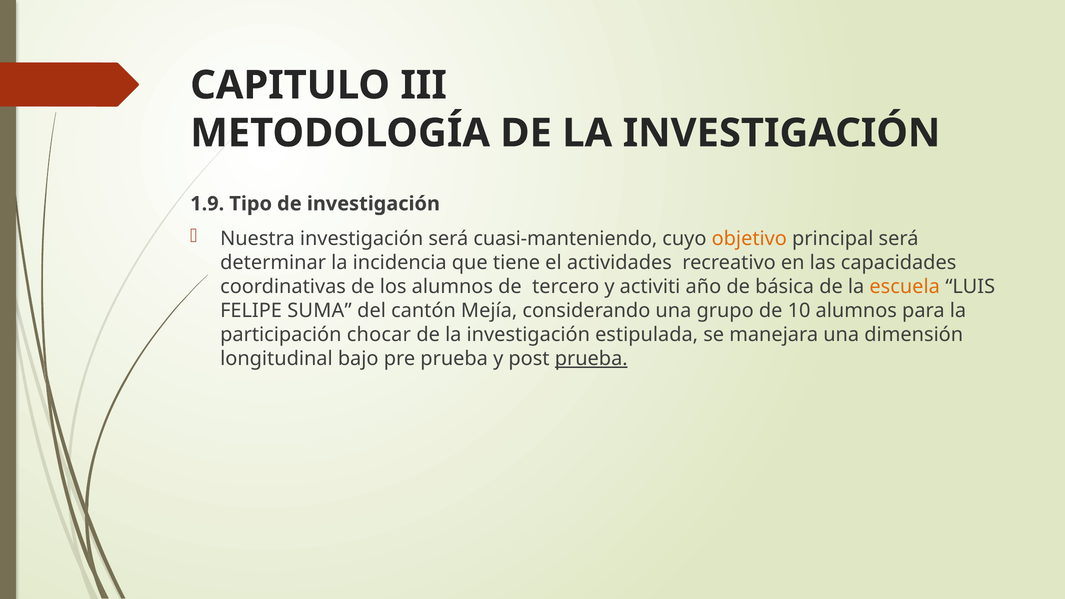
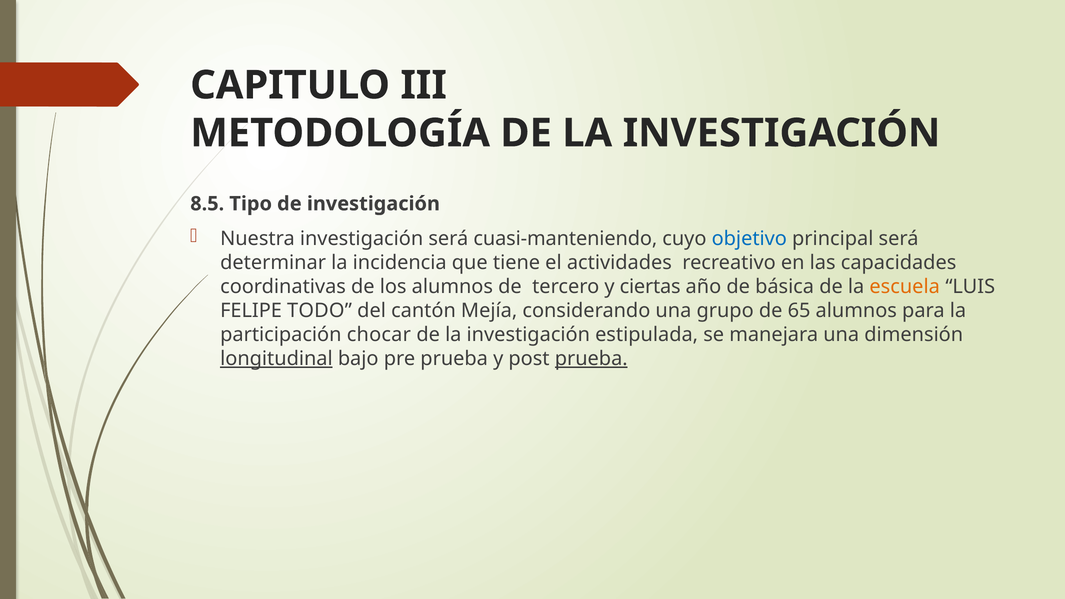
1.9: 1.9 -> 8.5
objetivo colour: orange -> blue
activiti: activiti -> ciertas
SUMA: SUMA -> TODO
10: 10 -> 65
longitudinal underline: none -> present
